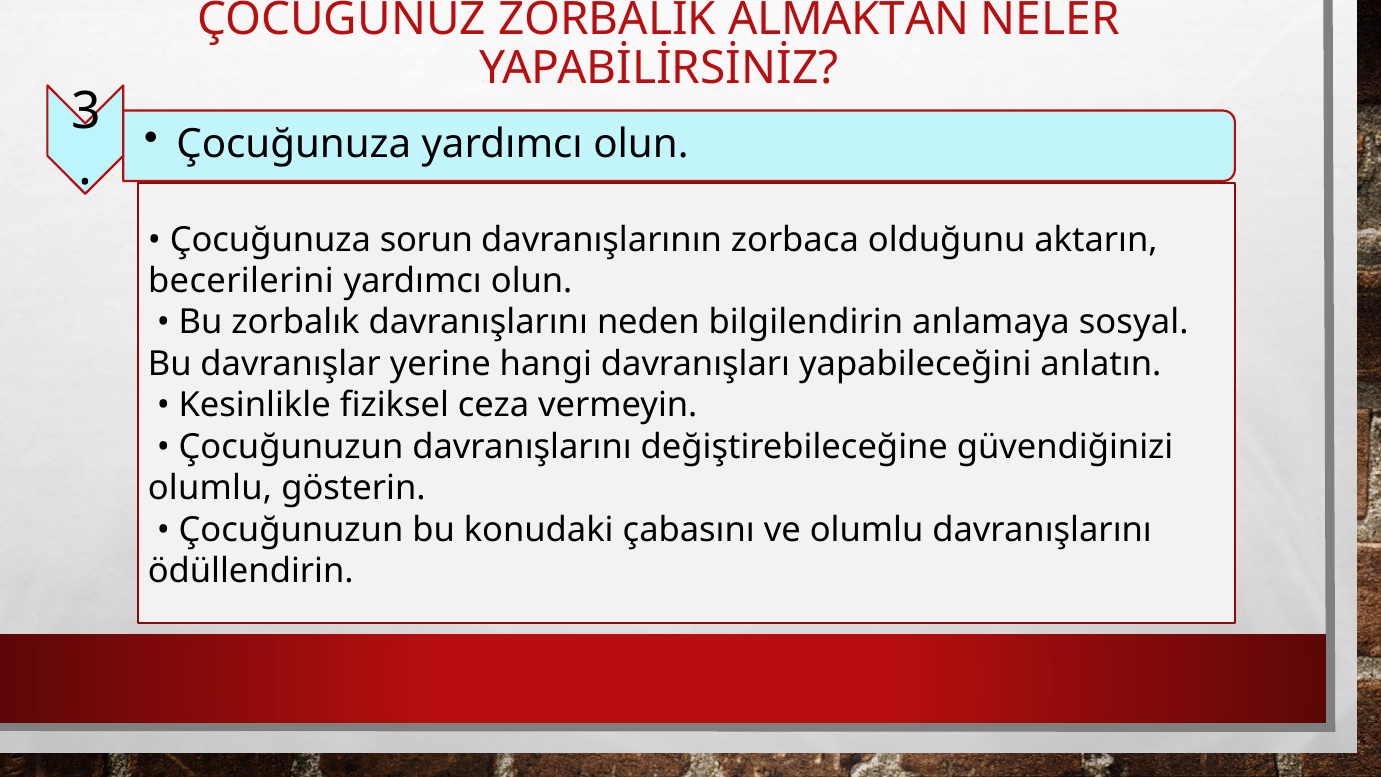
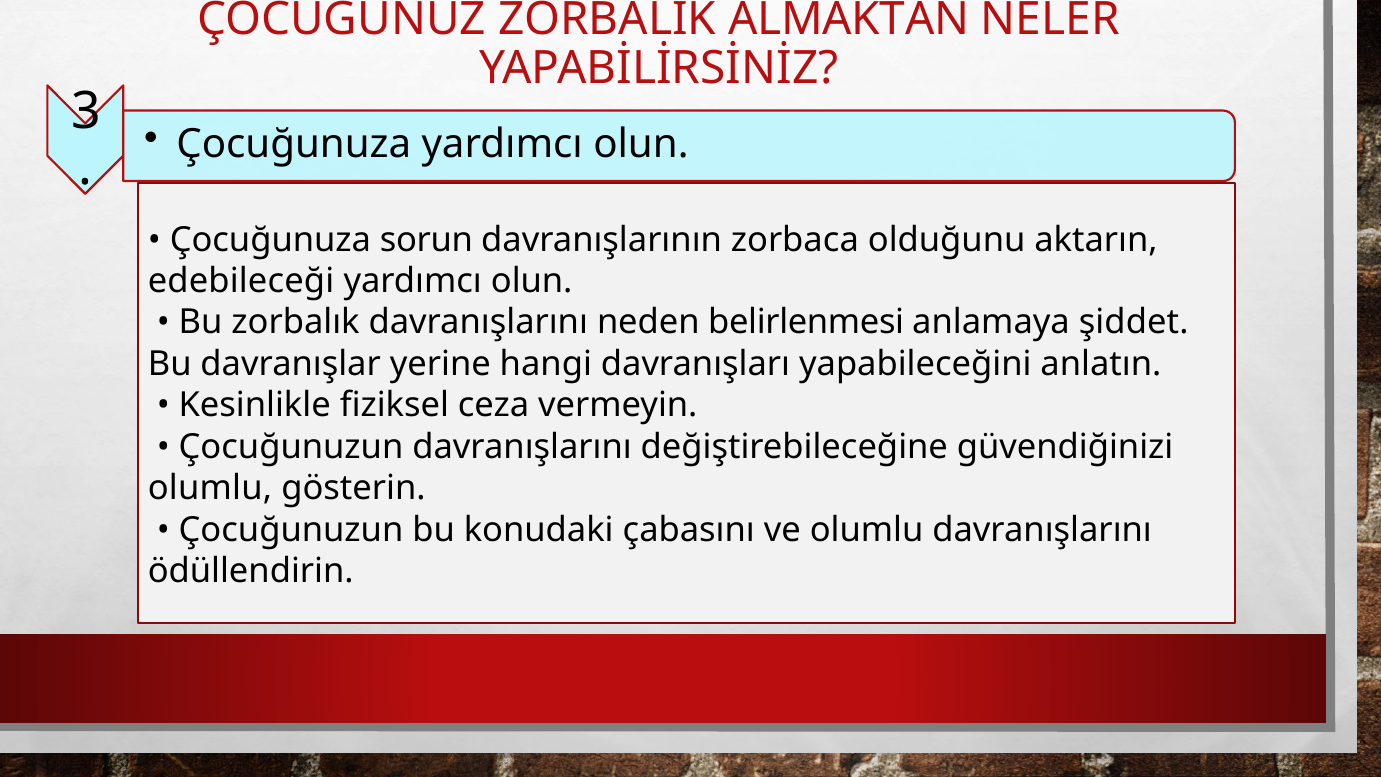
becerilerini: becerilerini -> edebileceği
bilgilendirin: bilgilendirin -> belirlenmesi
sosyal: sosyal -> şiddet
